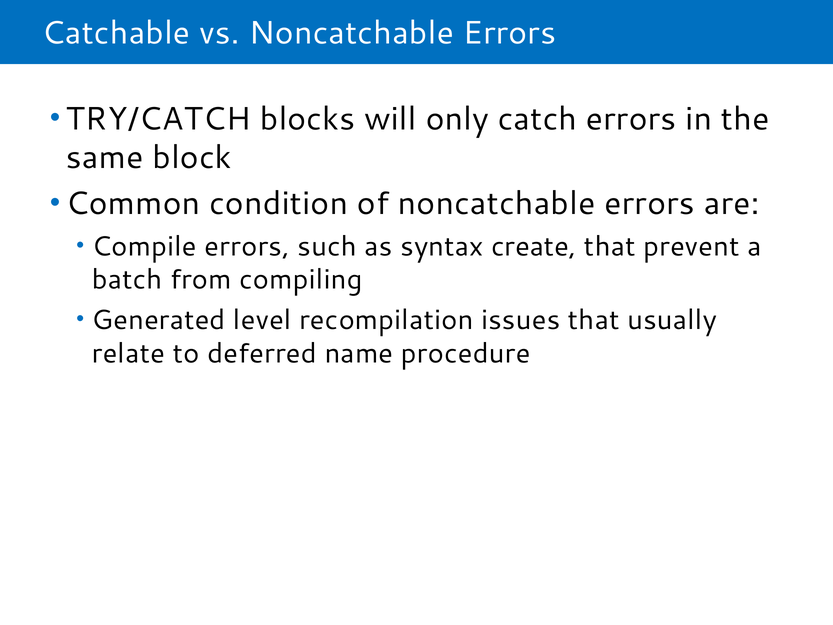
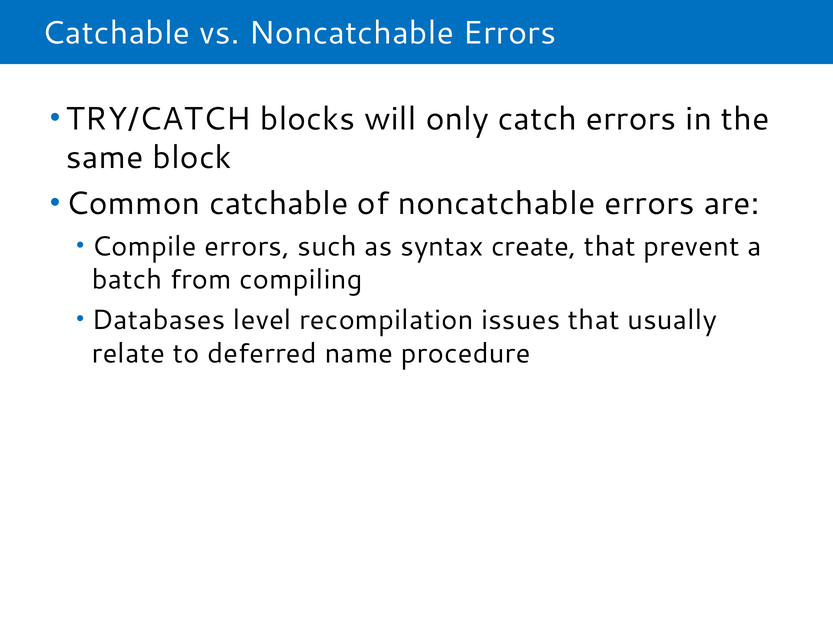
Common condition: condition -> catchable
Generated: Generated -> Databases
